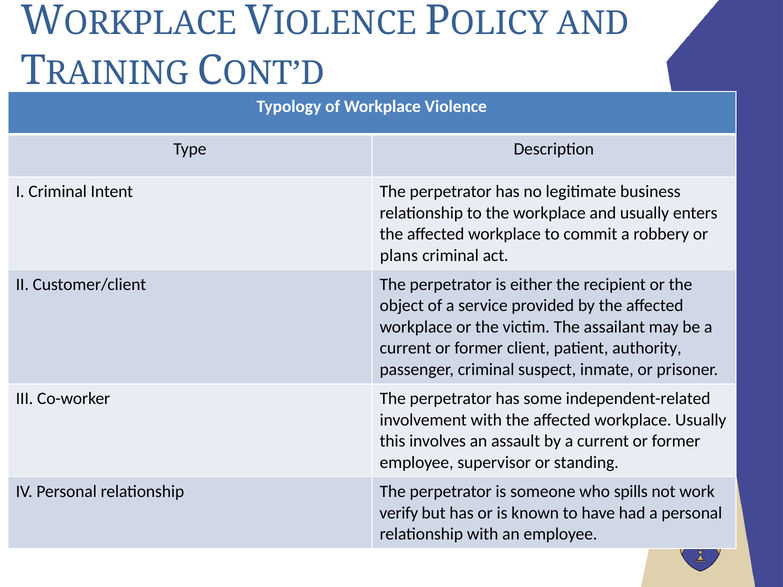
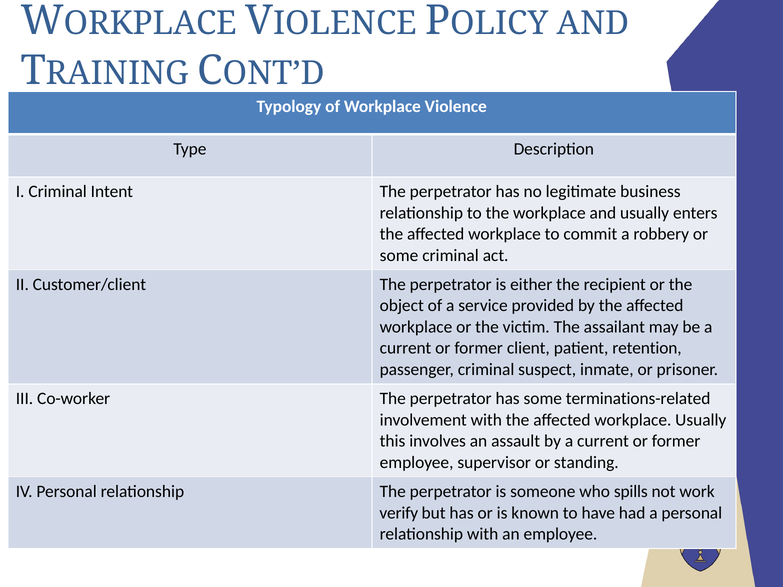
plans at (399, 255): plans -> some
authority: authority -> retention
independent-related: independent-related -> terminations-related
